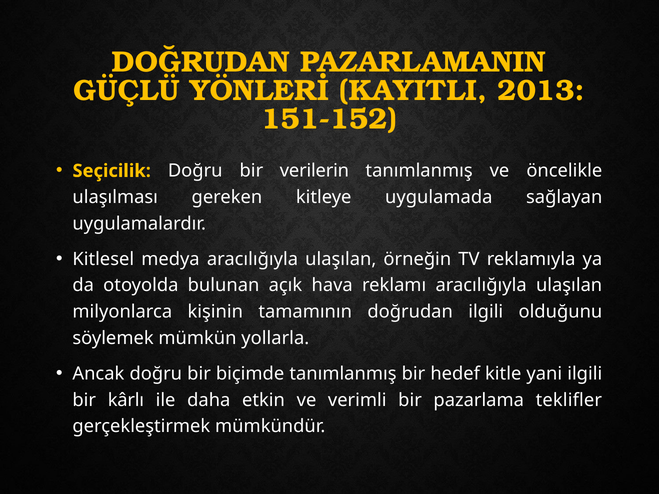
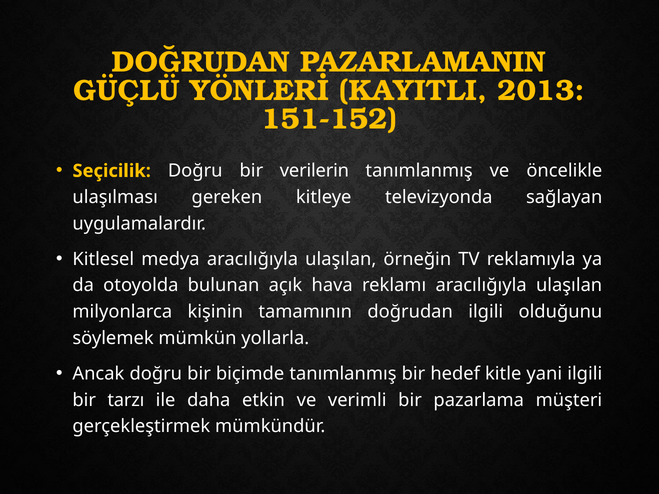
uygulamada: uygulamada -> televizyonda
kârlı: kârlı -> tarzı
teklifler: teklifler -> müşteri
